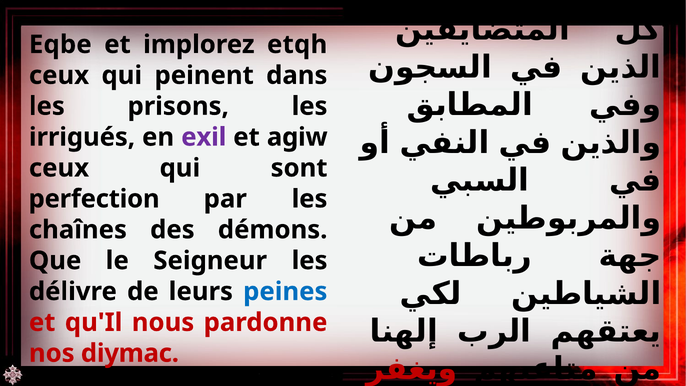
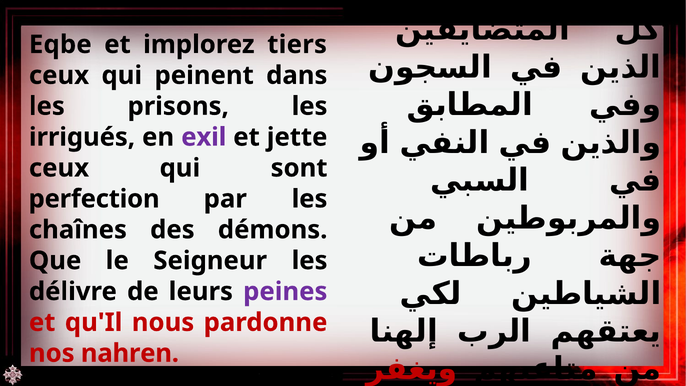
etqh: etqh -> tiers
agiw: agiw -> jette
peines colour: blue -> purple
diymac: diymac -> nahren
